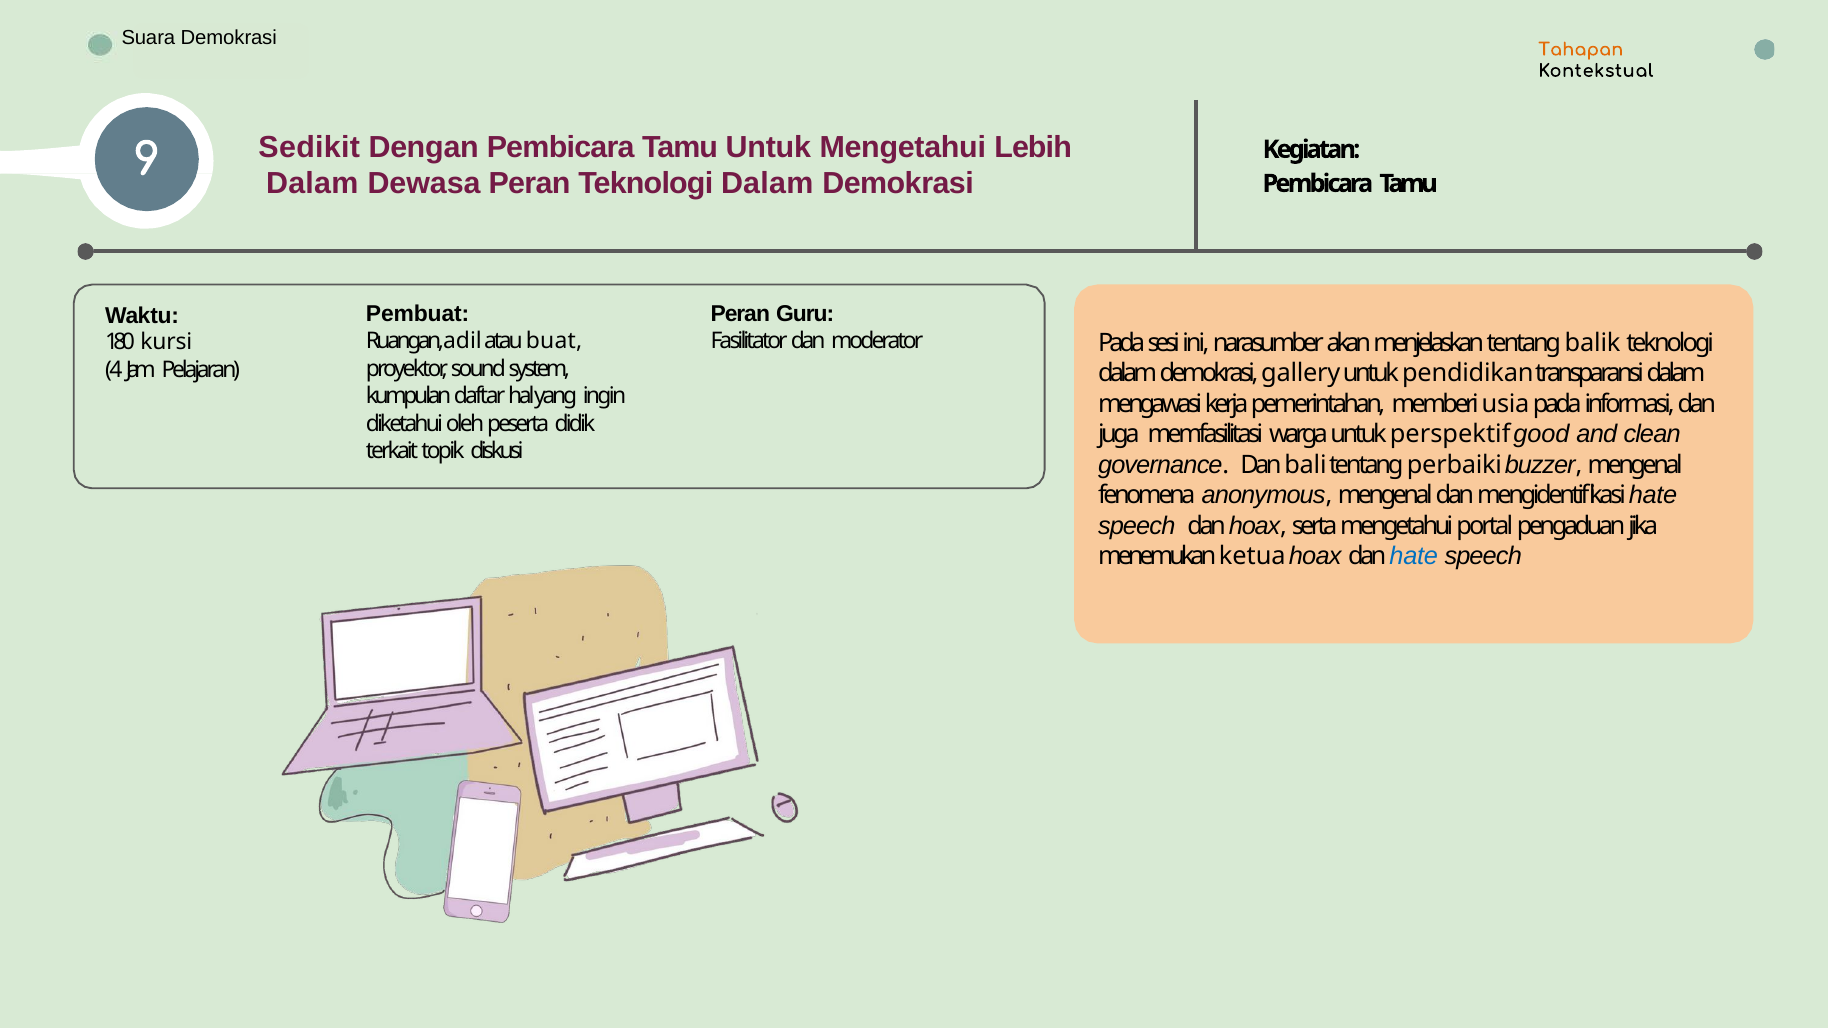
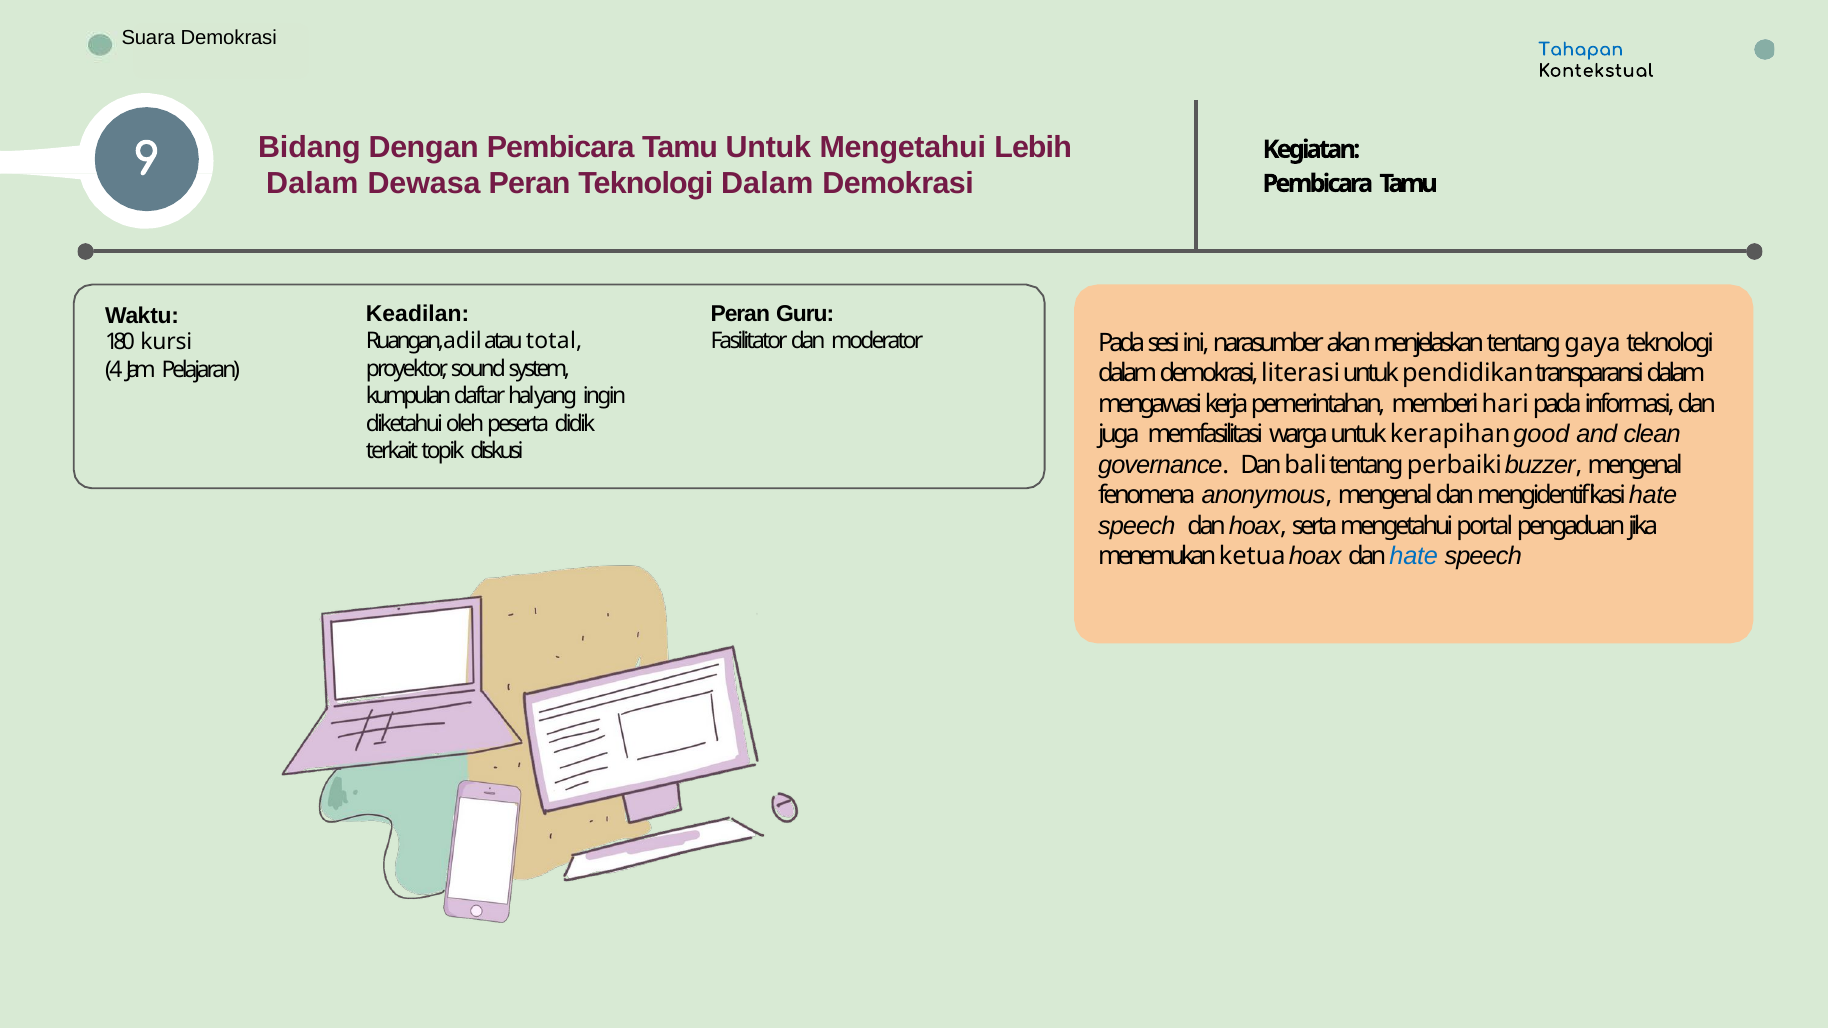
Tahapan colour: orange -> blue
Sedikit: Sedikit -> Bidang
Pembuat: Pembuat -> Keadilan
buat: buat -> total
balik: balik -> gaya
gallery: gallery -> literasi
usia: usia -> hari
perspektif: perspektif -> kerapihan
